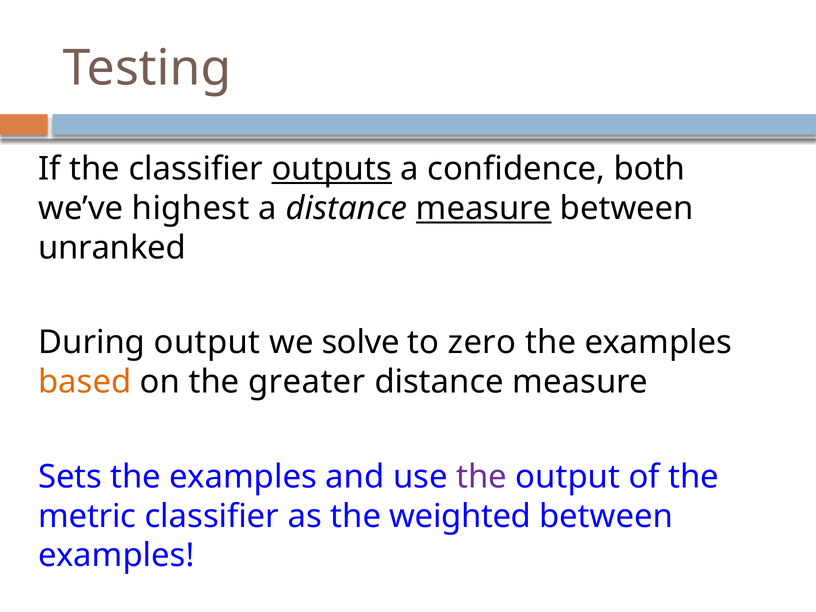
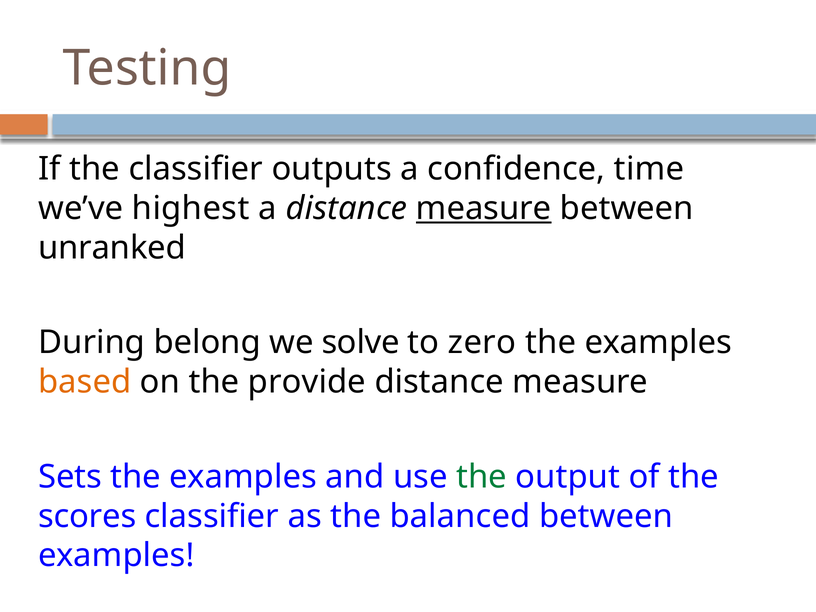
outputs underline: present -> none
both: both -> time
During output: output -> belong
greater: greater -> provide
the at (481, 477) colour: purple -> green
metric: metric -> scores
weighted: weighted -> balanced
